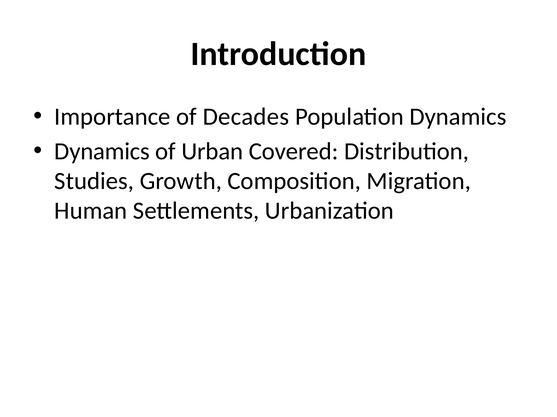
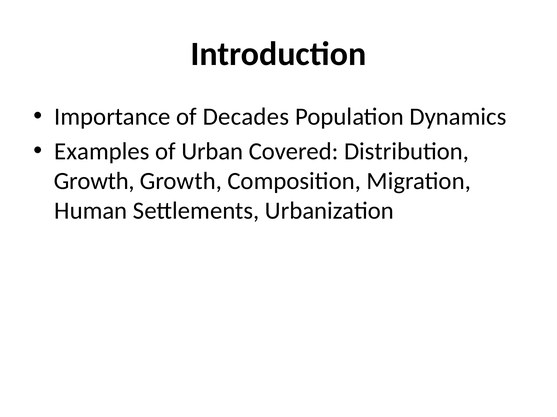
Dynamics at (102, 152): Dynamics -> Examples
Studies at (94, 181): Studies -> Growth
